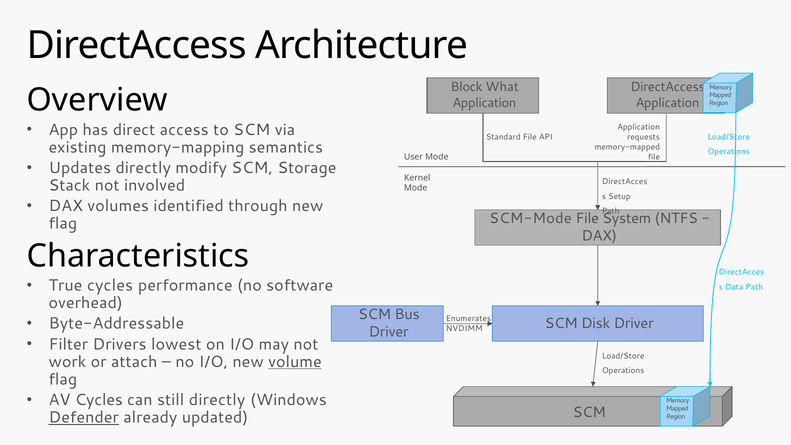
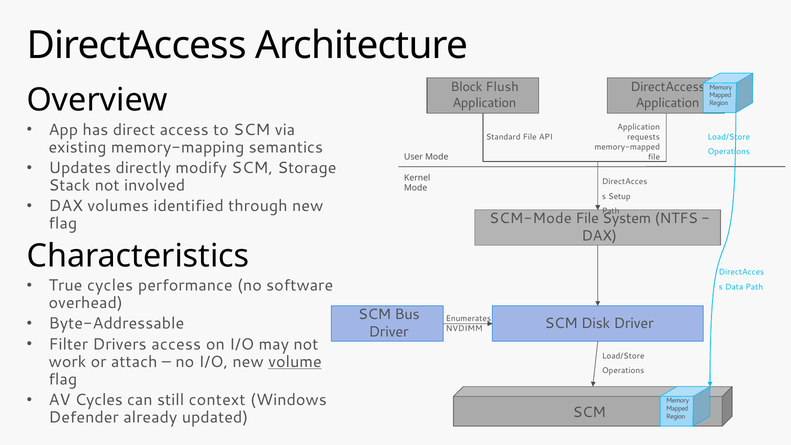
What: What -> Flush
Drivers lowest: lowest -> access
still directly: directly -> context
Defender underline: present -> none
